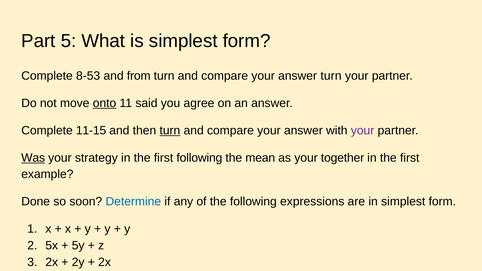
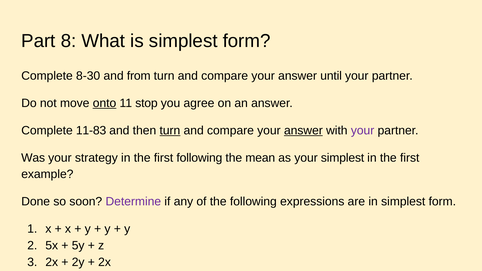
5: 5 -> 8
8-53: 8-53 -> 8-30
answer turn: turn -> until
said: said -> stop
11-15: 11-15 -> 11-83
answer at (303, 130) underline: none -> present
Was underline: present -> none
your together: together -> simplest
Determine colour: blue -> purple
